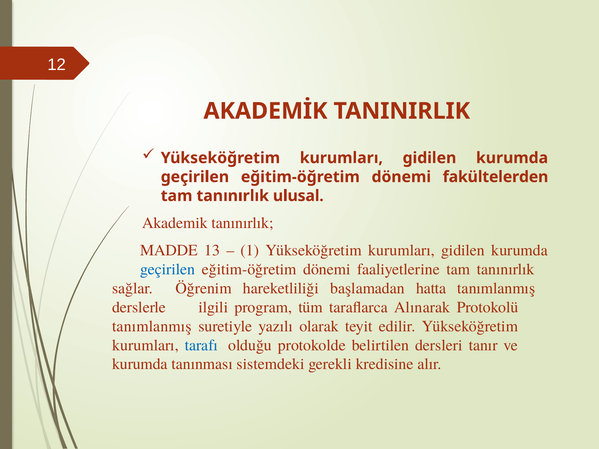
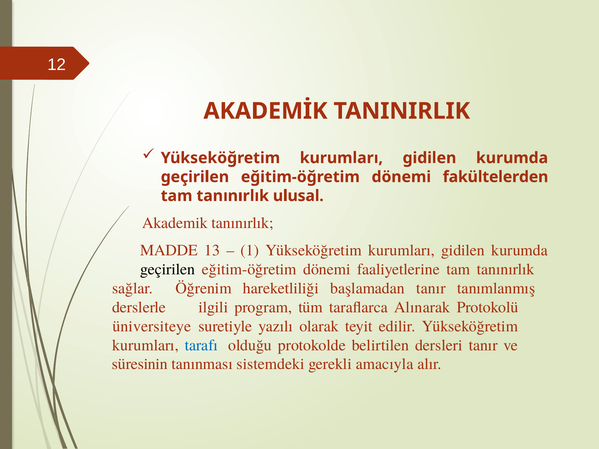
geçirilen at (168, 269) colour: blue -> black
başlamadan hatta: hatta -> tanır
tanımlanmış at (152, 326): tanımlanmış -> üniversiteye
kurumda at (140, 364): kurumda -> süresinin
kredisine: kredisine -> amacıyla
